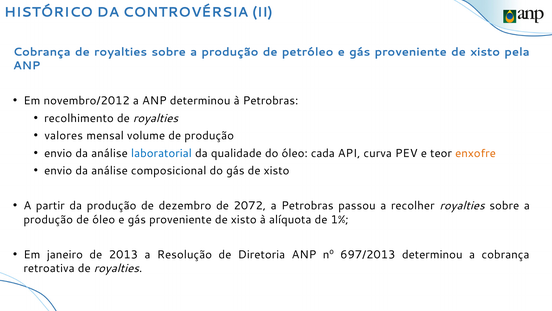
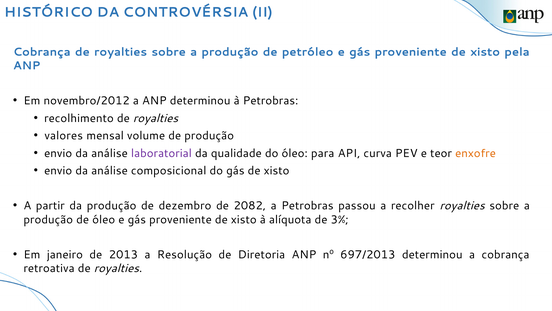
laboratorial colour: blue -> purple
cada: cada -> para
2072: 2072 -> 2082
1%: 1% -> 3%
